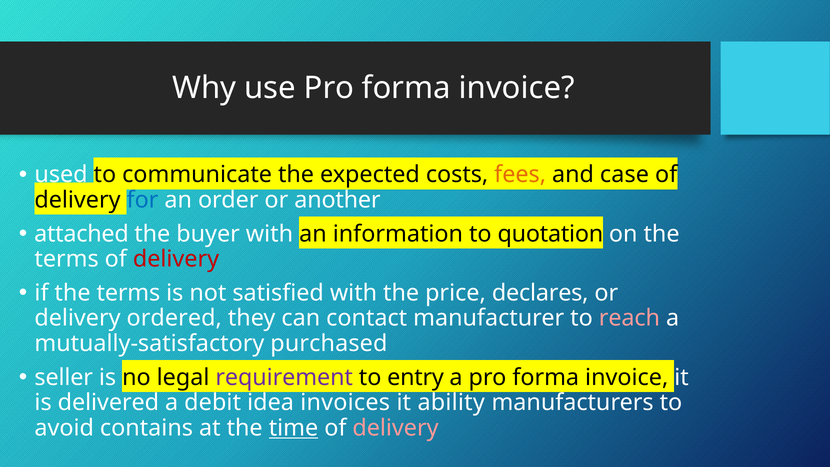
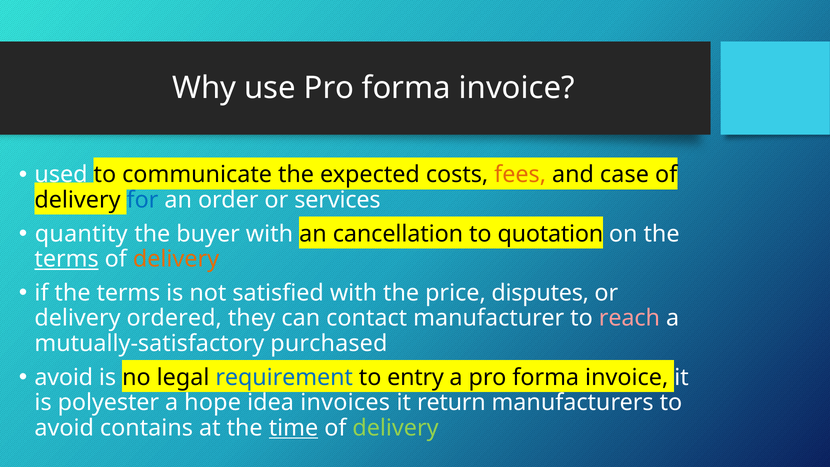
another: another -> services
attached: attached -> quantity
information: information -> cancellation
terms at (67, 259) underline: none -> present
delivery at (176, 259) colour: red -> orange
declares: declares -> disputes
seller at (64, 377): seller -> avoid
requirement colour: purple -> blue
delivered: delivered -> polyester
debit: debit -> hope
ability: ability -> return
delivery at (396, 428) colour: pink -> light green
